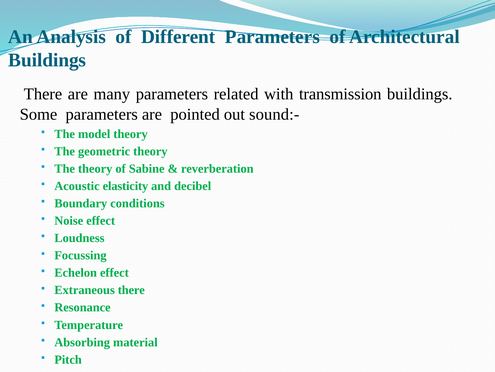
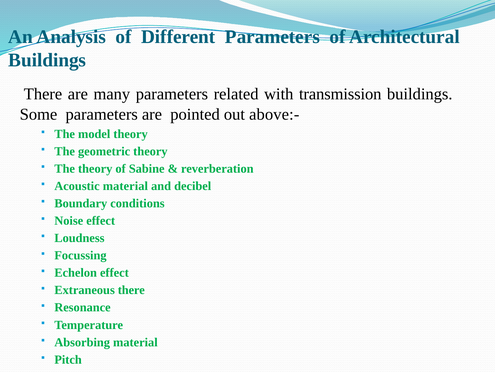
sound:-: sound:- -> above:-
Acoustic elasticity: elasticity -> material
